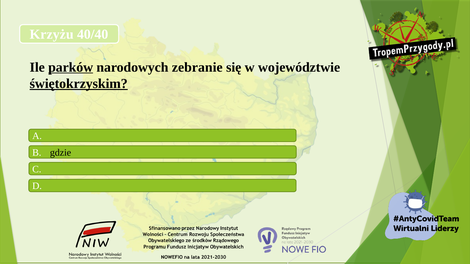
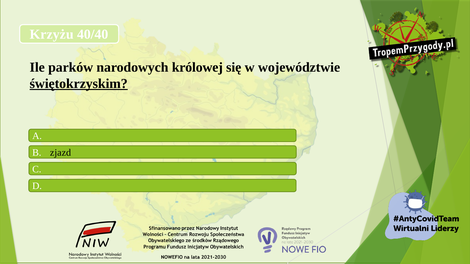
parków underline: present -> none
zebranie: zebranie -> królowej
gdzie: gdzie -> zjazd
